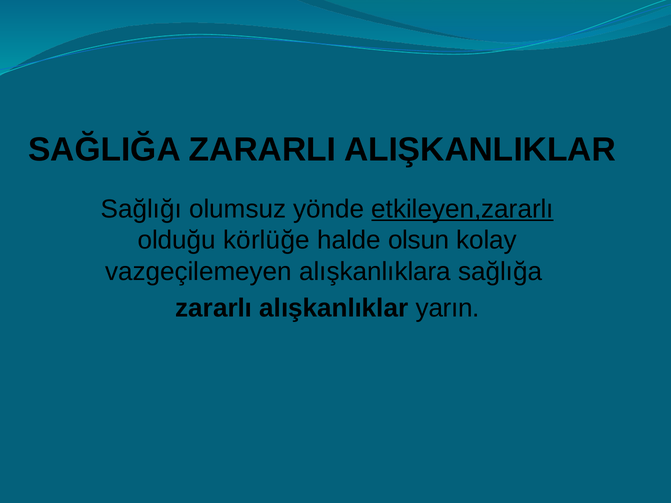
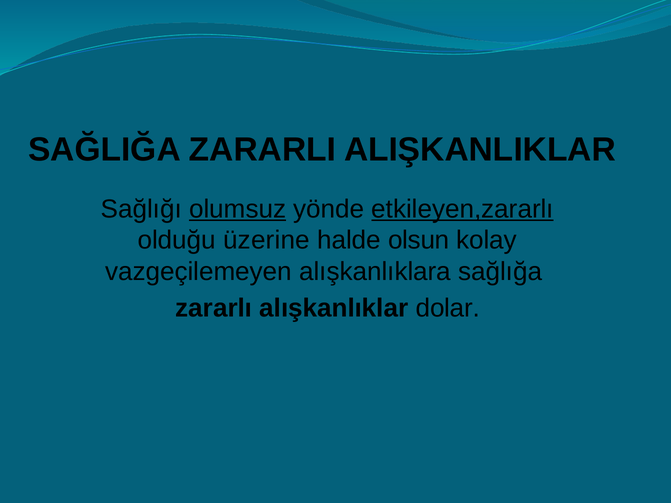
olumsuz underline: none -> present
körlüğe: körlüğe -> üzerine
yarın: yarın -> dolar
